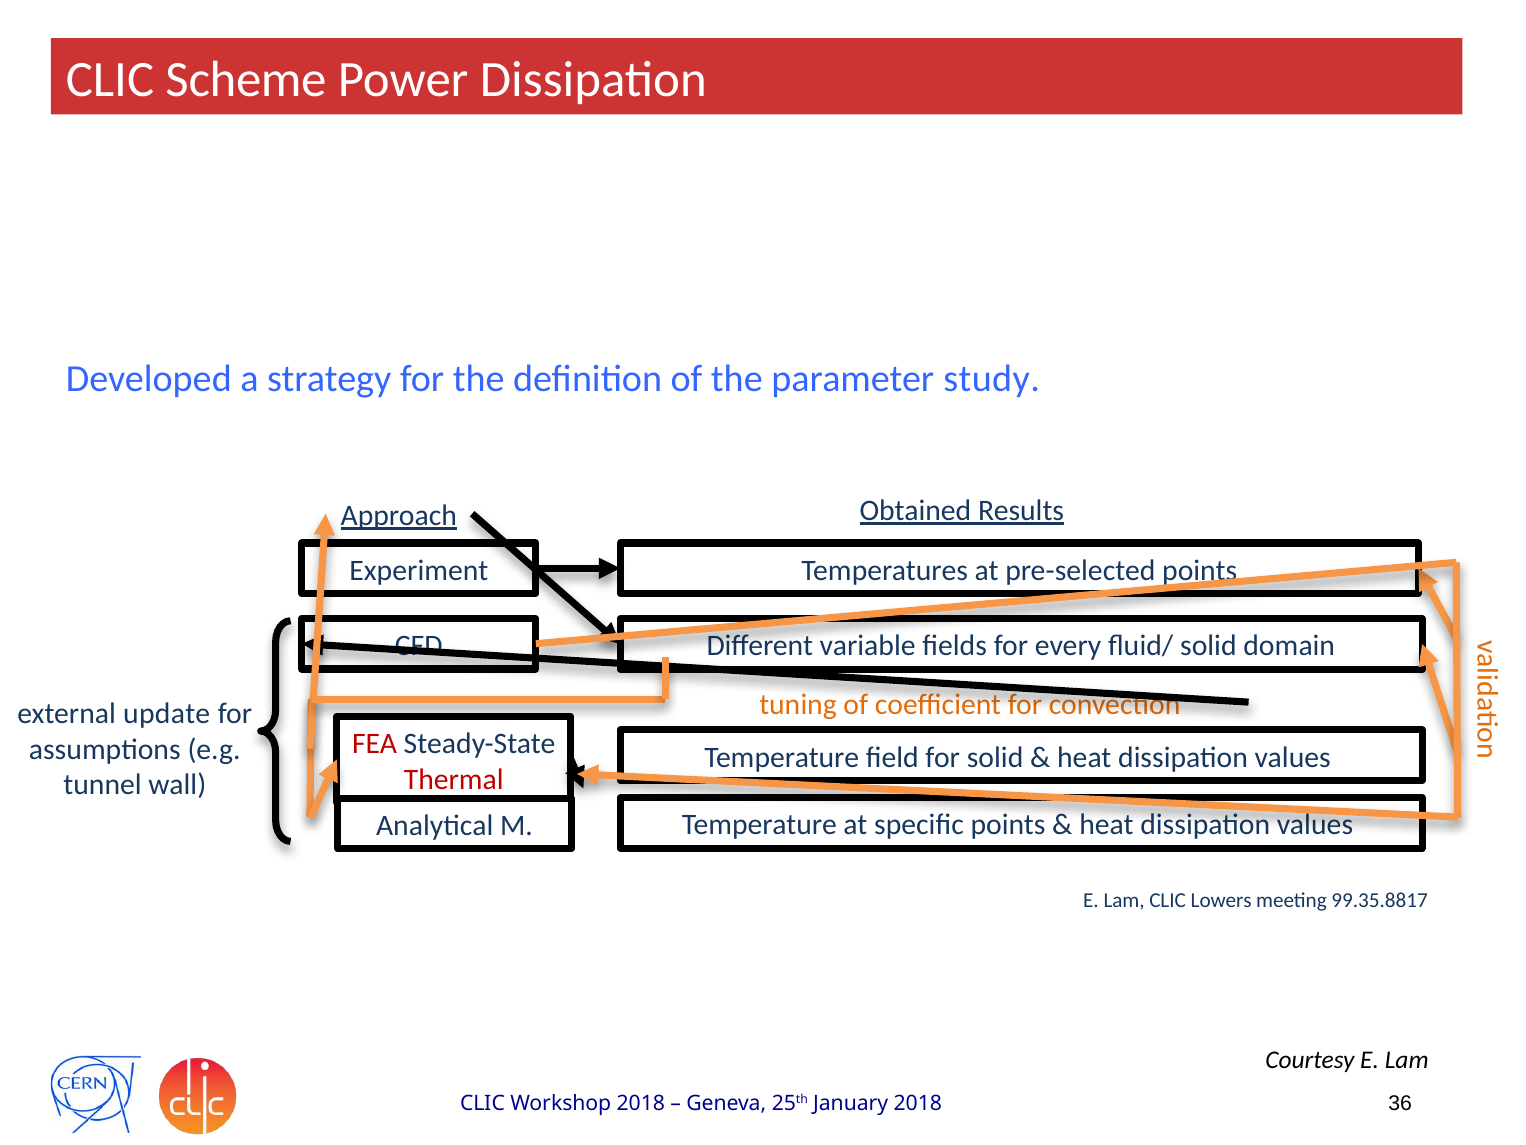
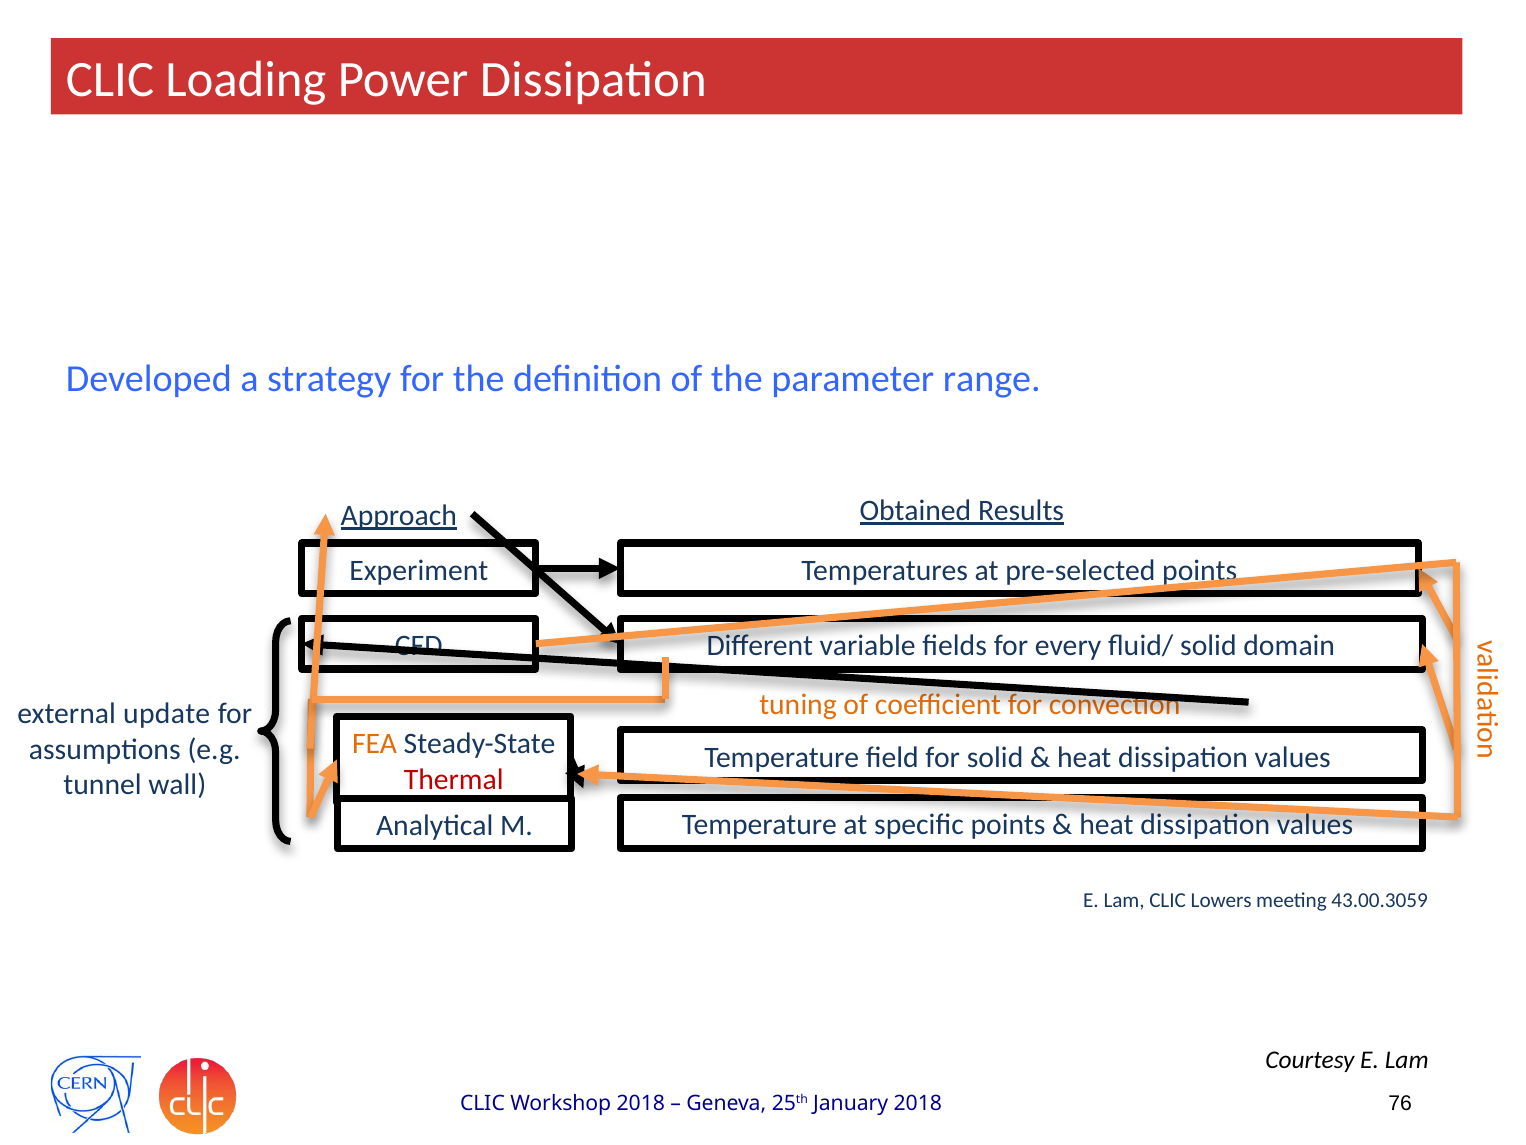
Scheme: Scheme -> Loading
study: study -> range
FEA colour: red -> orange
99.35.8817: 99.35.8817 -> 43.00.3059
36: 36 -> 76
